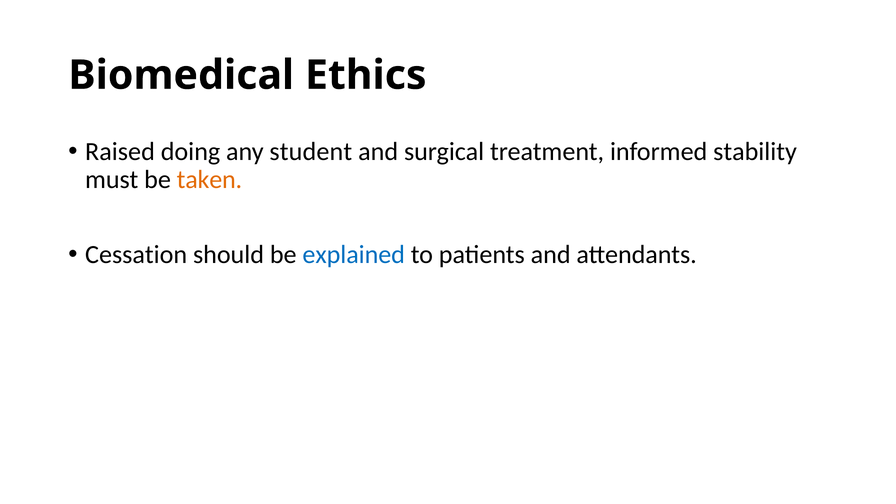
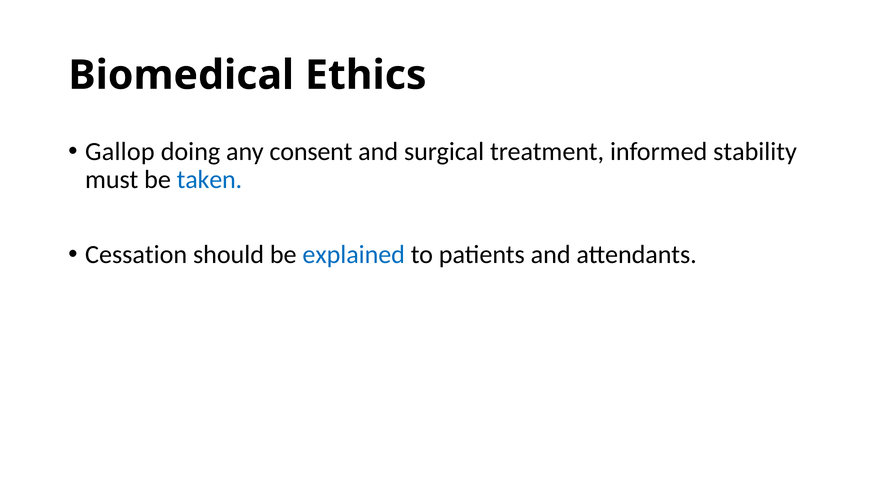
Raised: Raised -> Gallop
student: student -> consent
taken colour: orange -> blue
